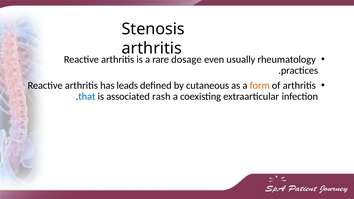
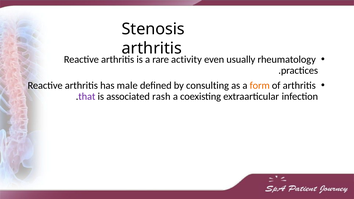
dosage: dosage -> activity
leads: leads -> male
cutaneous: cutaneous -> consulting
that colour: blue -> purple
